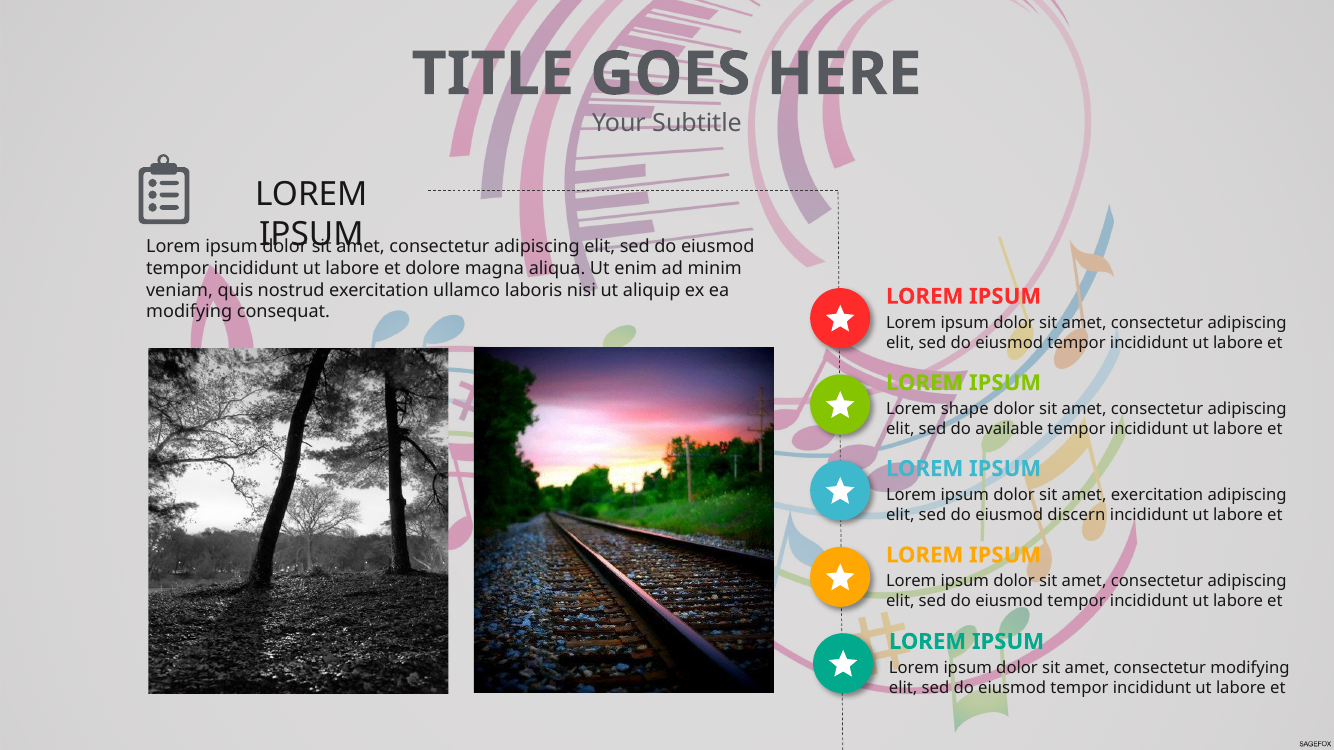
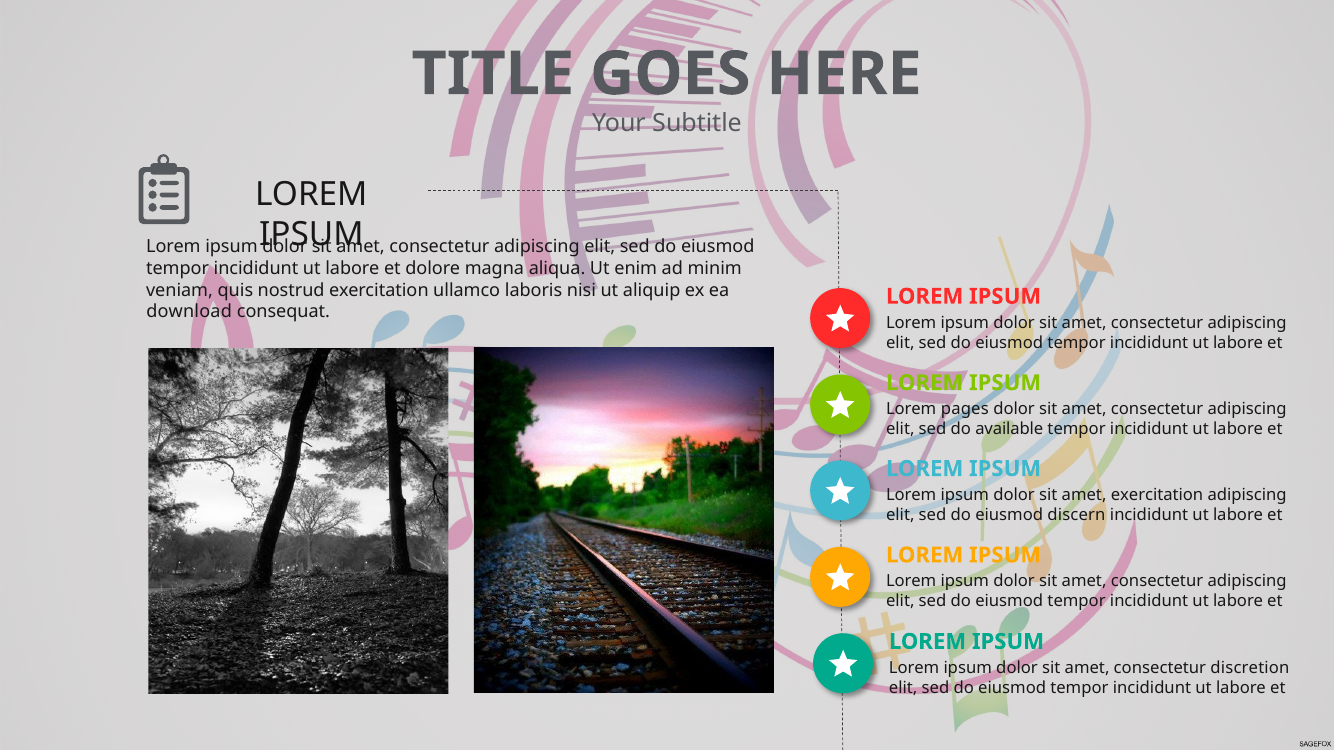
modifying at (189, 312): modifying -> download
shape: shape -> pages
consectetur modifying: modifying -> discretion
